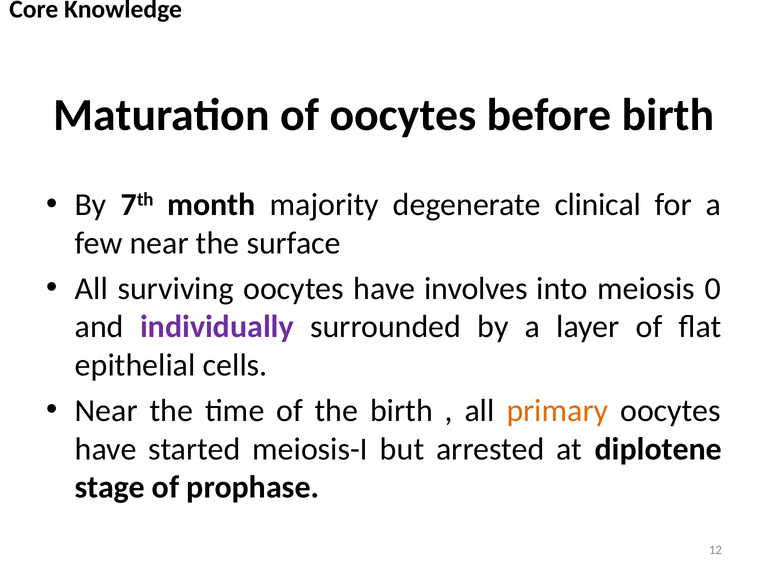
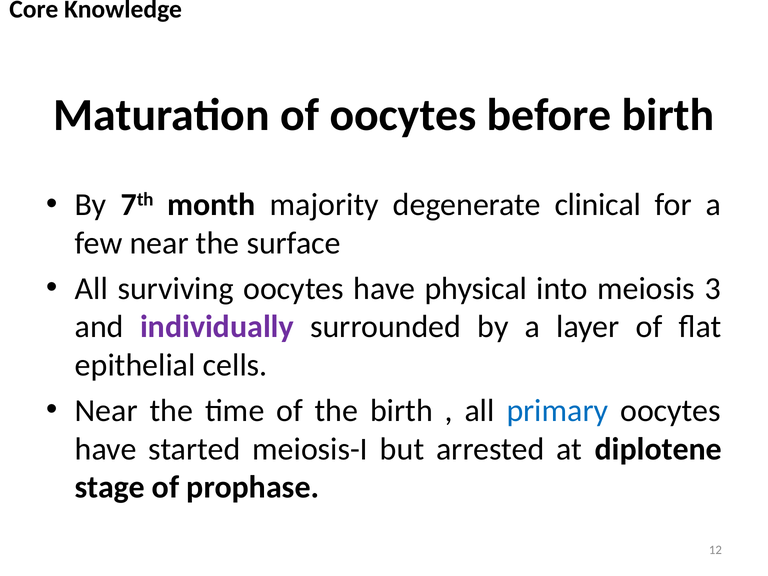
involves: involves -> physical
0: 0 -> 3
primary colour: orange -> blue
